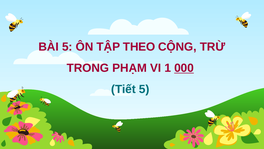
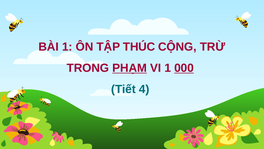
BÀI 5: 5 -> 1
THEO: THEO -> THÚC
PHẠM underline: none -> present
Tiết 5: 5 -> 4
